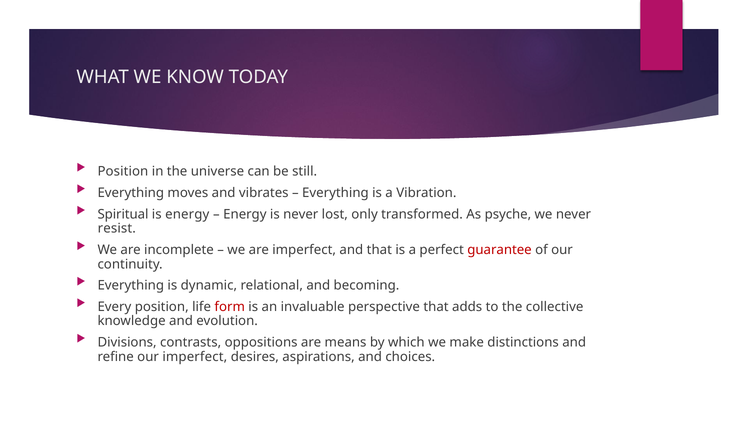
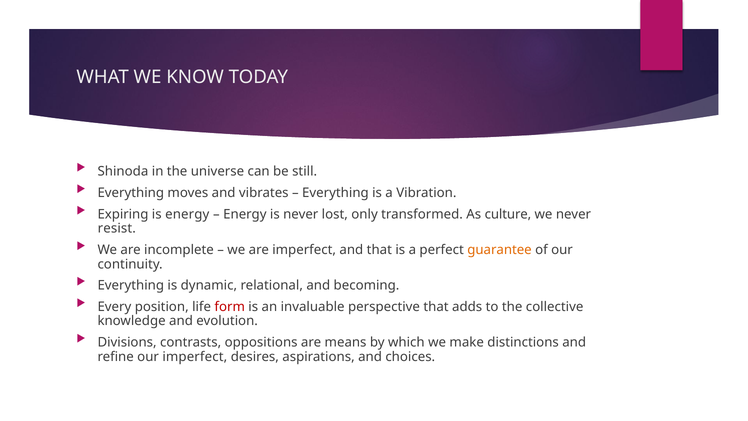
Position at (123, 171): Position -> Shinoda
Spiritual: Spiritual -> Expiring
psyche: psyche -> culture
guarantee colour: red -> orange
